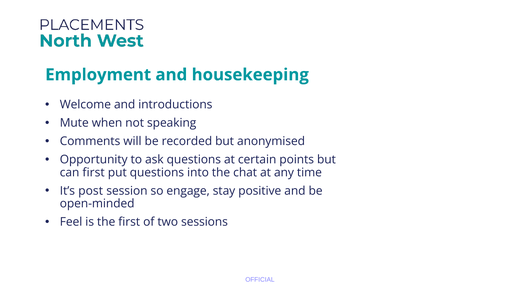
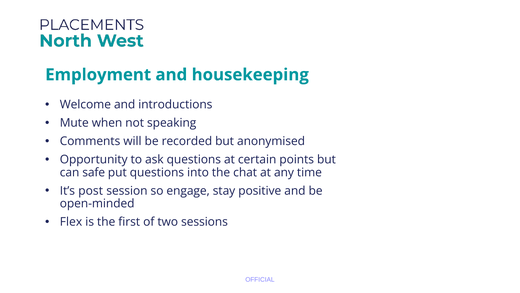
can first: first -> safe
Feel: Feel -> Flex
